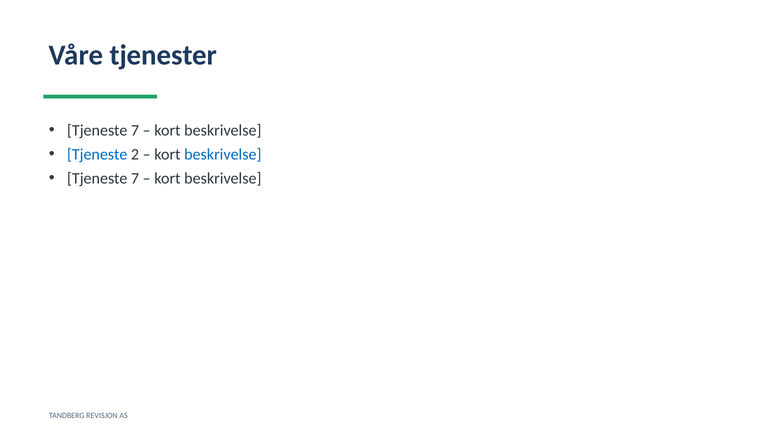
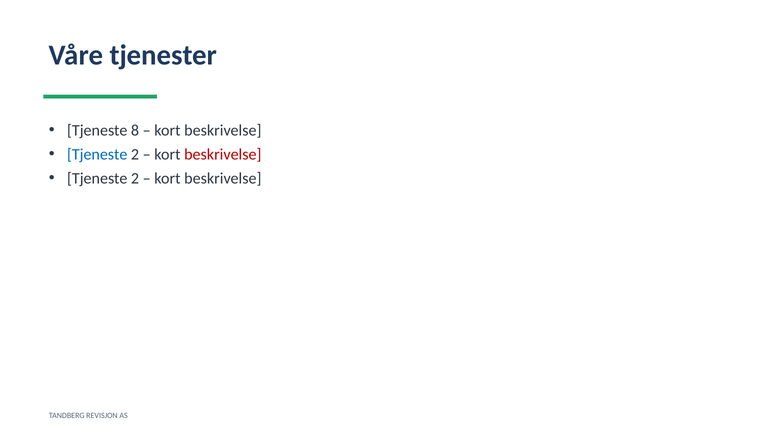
7 at (135, 130): 7 -> 8
beskrivelse at (223, 154) colour: blue -> red
7 at (135, 179): 7 -> 2
